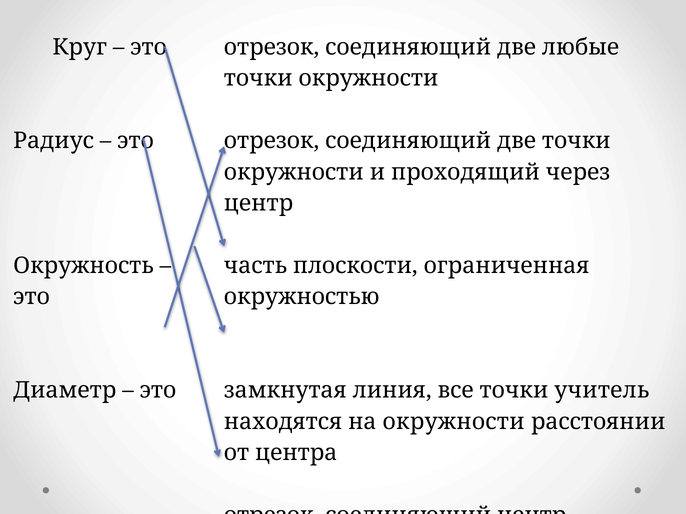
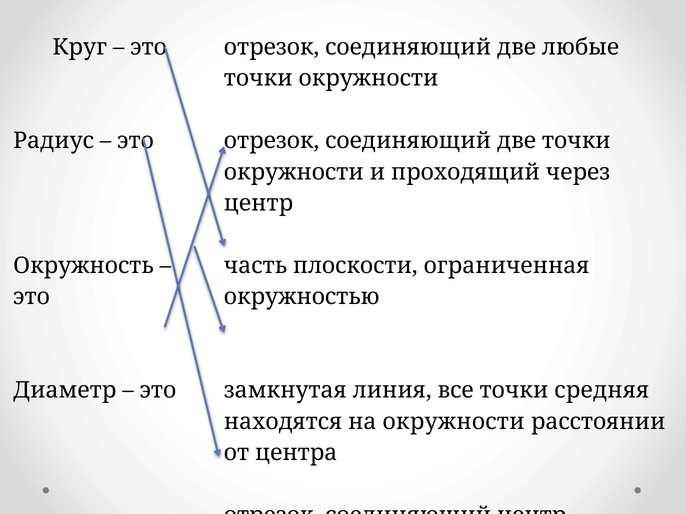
учитель: учитель -> средняя
